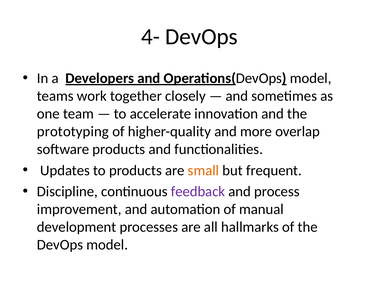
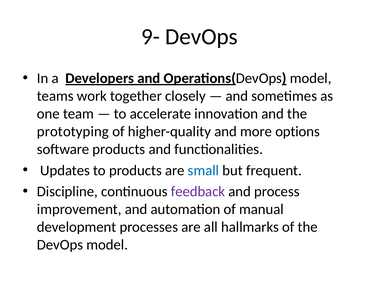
4-: 4- -> 9-
overlap: overlap -> options
small colour: orange -> blue
